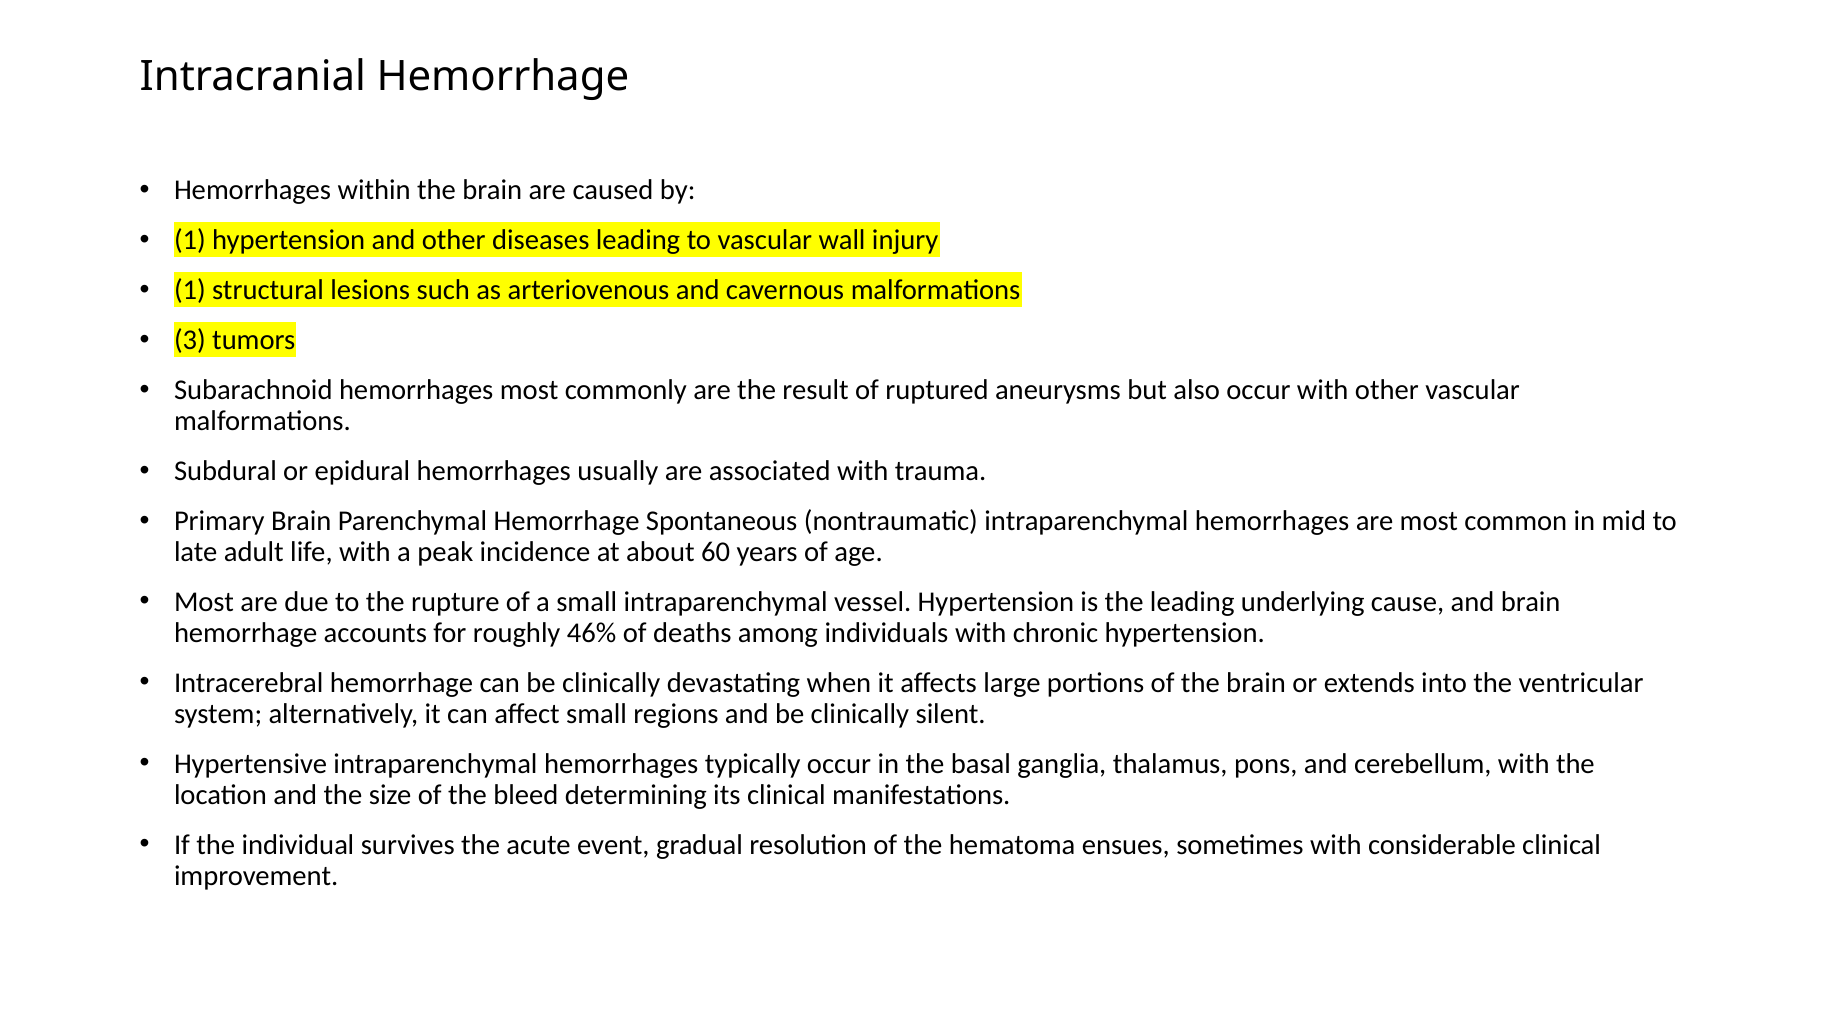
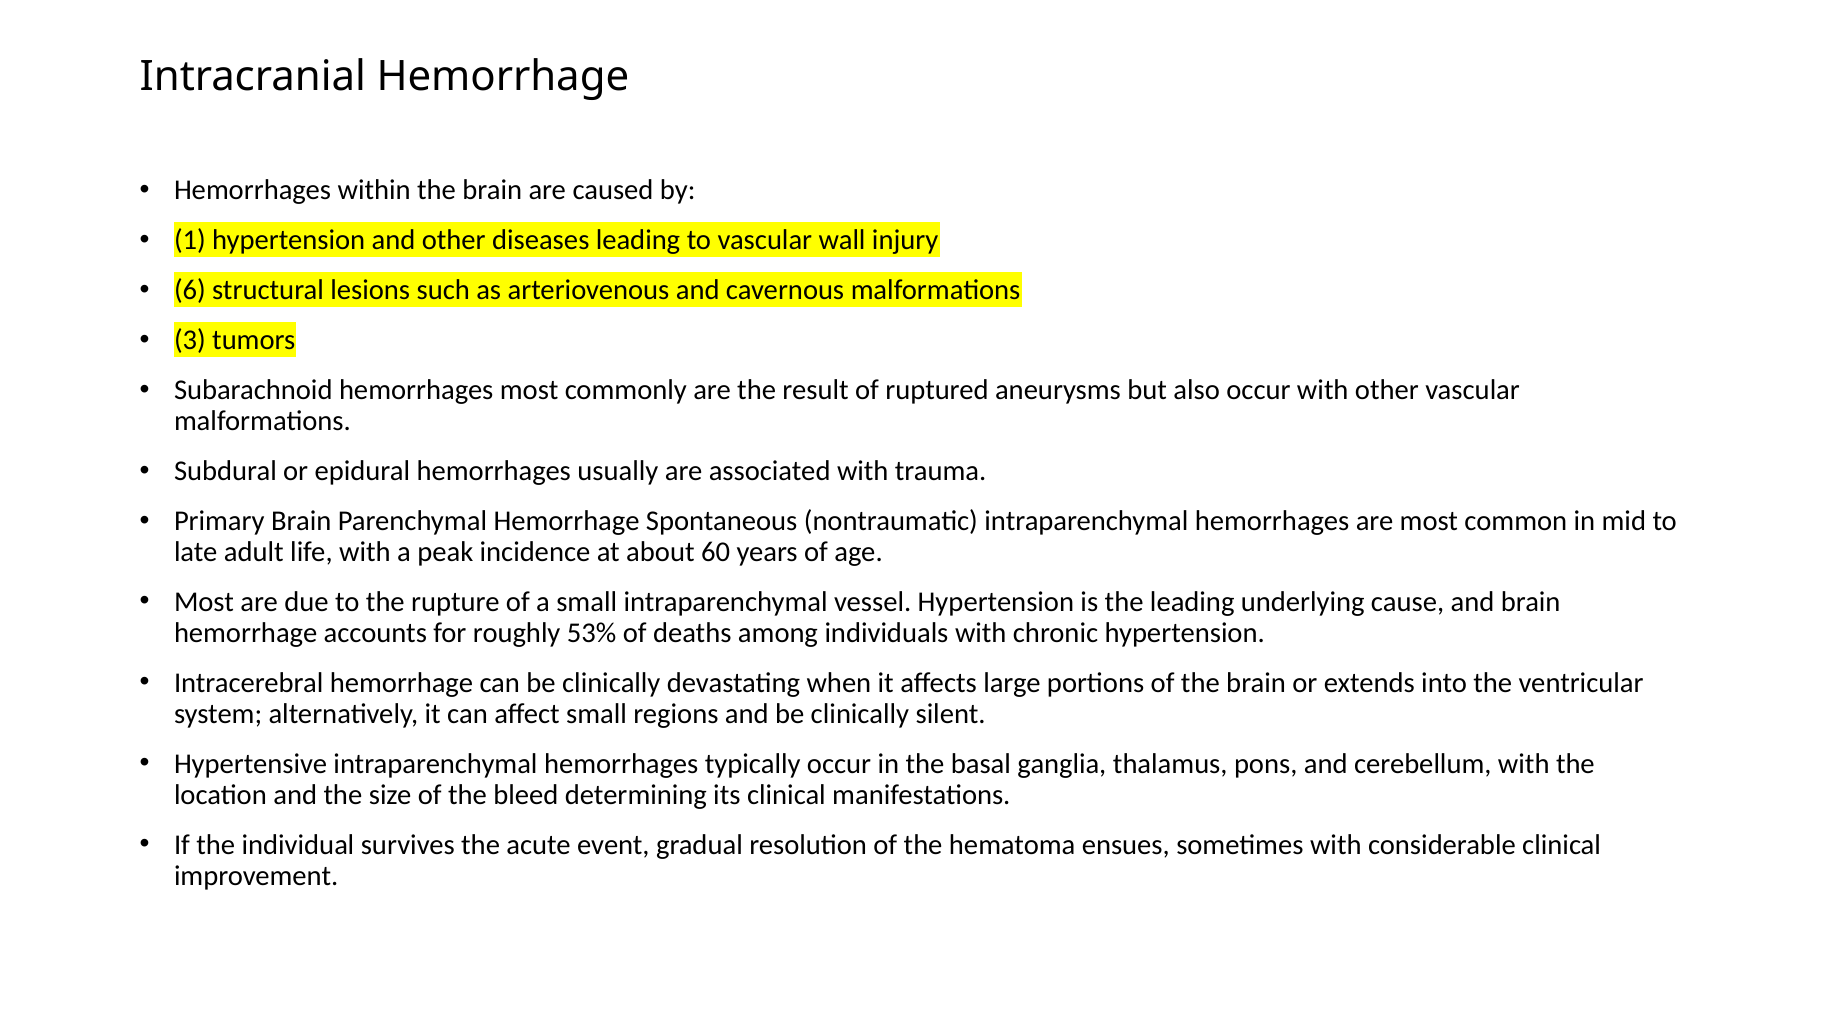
1 at (190, 290): 1 -> 6
46%: 46% -> 53%
